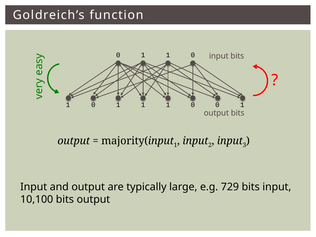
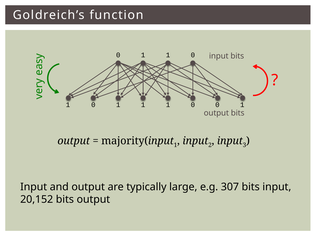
729: 729 -> 307
10,100: 10,100 -> 20,152
